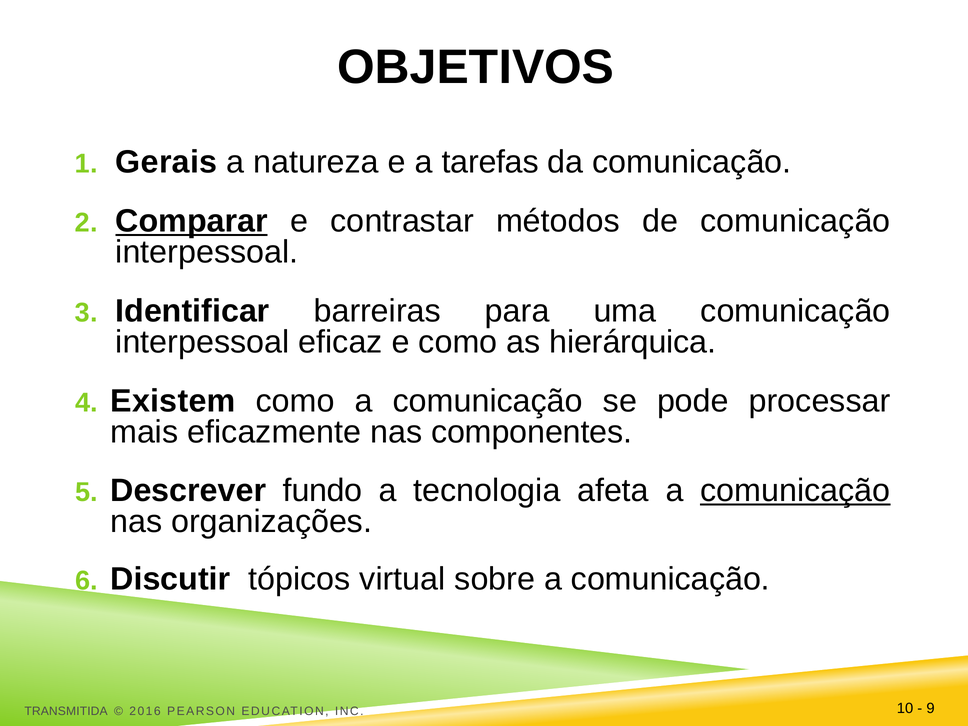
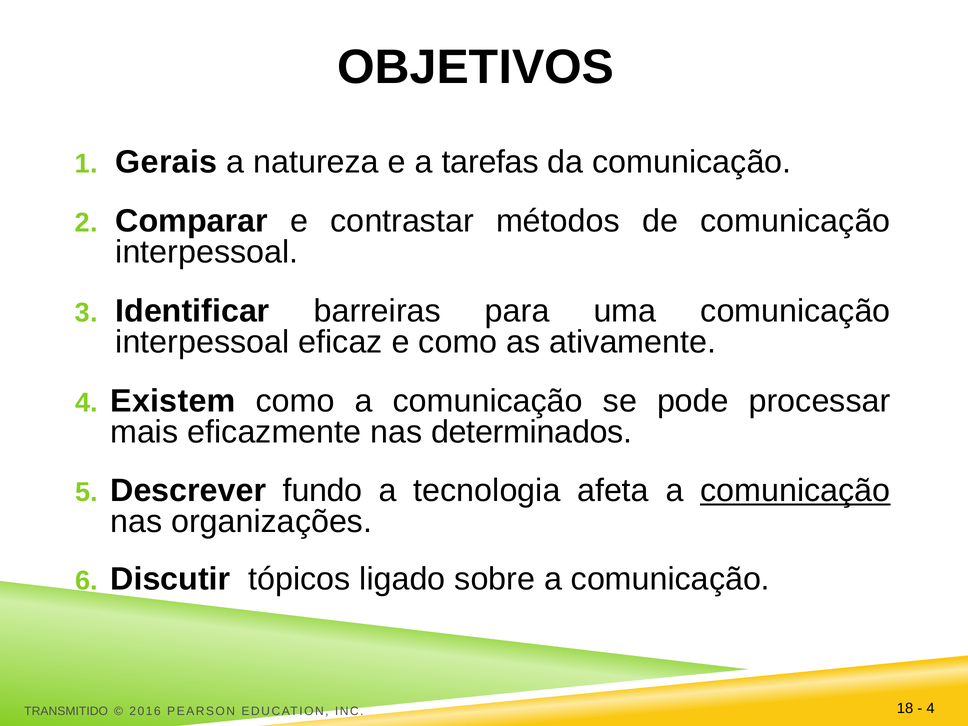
Comparar underline: present -> none
hierárquica: hierárquica -> ativamente
componentes: componentes -> determinados
virtual: virtual -> ligado
TRANSMITIDA: TRANSMITIDA -> TRANSMITIDO
10: 10 -> 18
9 at (931, 708): 9 -> 4
